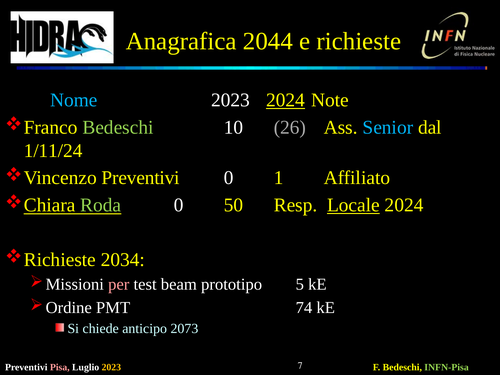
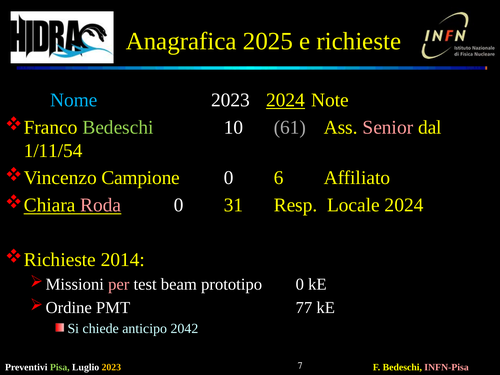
2044: 2044 -> 2025
26: 26 -> 61
Senior colour: light blue -> pink
1/11/24: 1/11/24 -> 1/11/54
Preventivi at (141, 178): Preventivi -> Campione
1: 1 -> 6
Roda colour: light green -> pink
50: 50 -> 31
Locale underline: present -> none
2034: 2034 -> 2014
prototipo 5: 5 -> 0
74: 74 -> 77
2073: 2073 -> 2042
Pisa colour: pink -> light green
INFN-Pisa colour: light green -> pink
